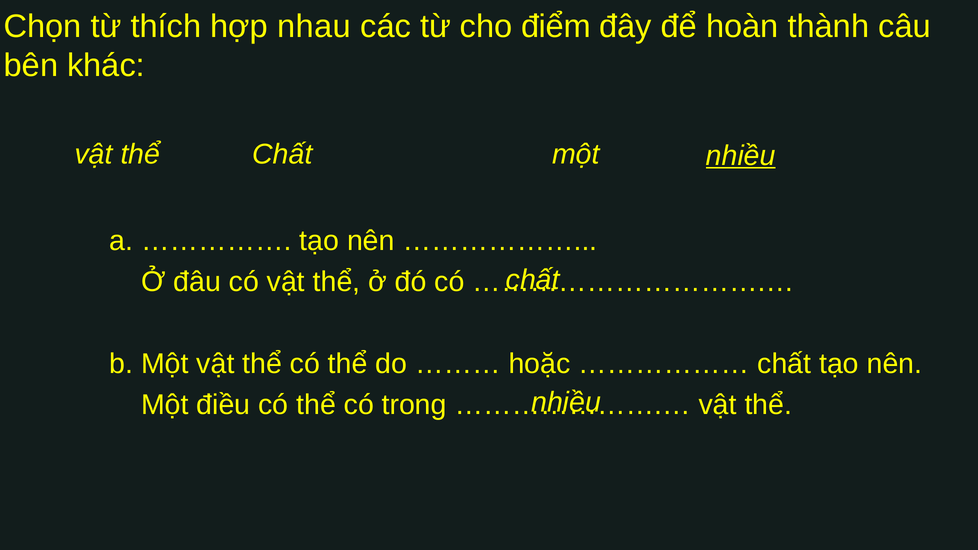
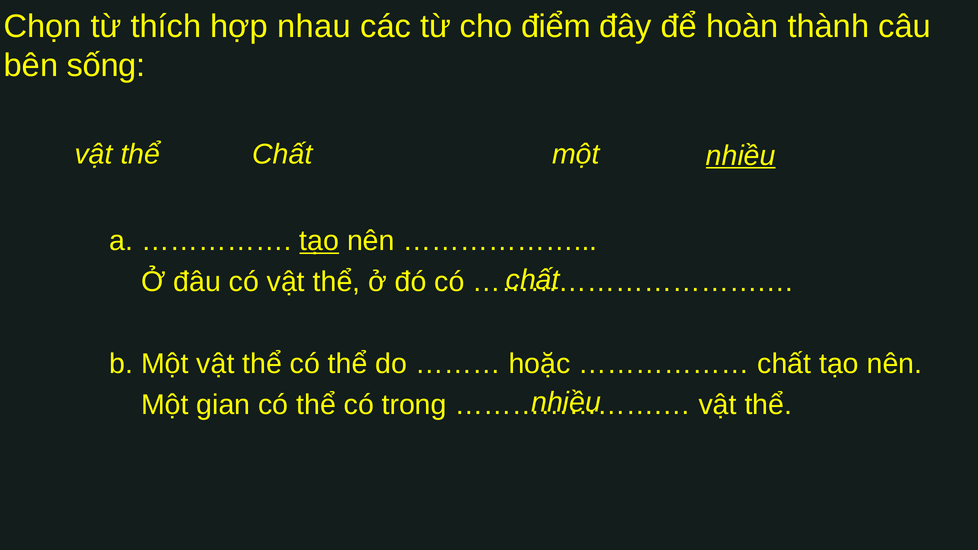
khác: khác -> sống
tạo at (319, 241) underline: none -> present
điều: điều -> gian
